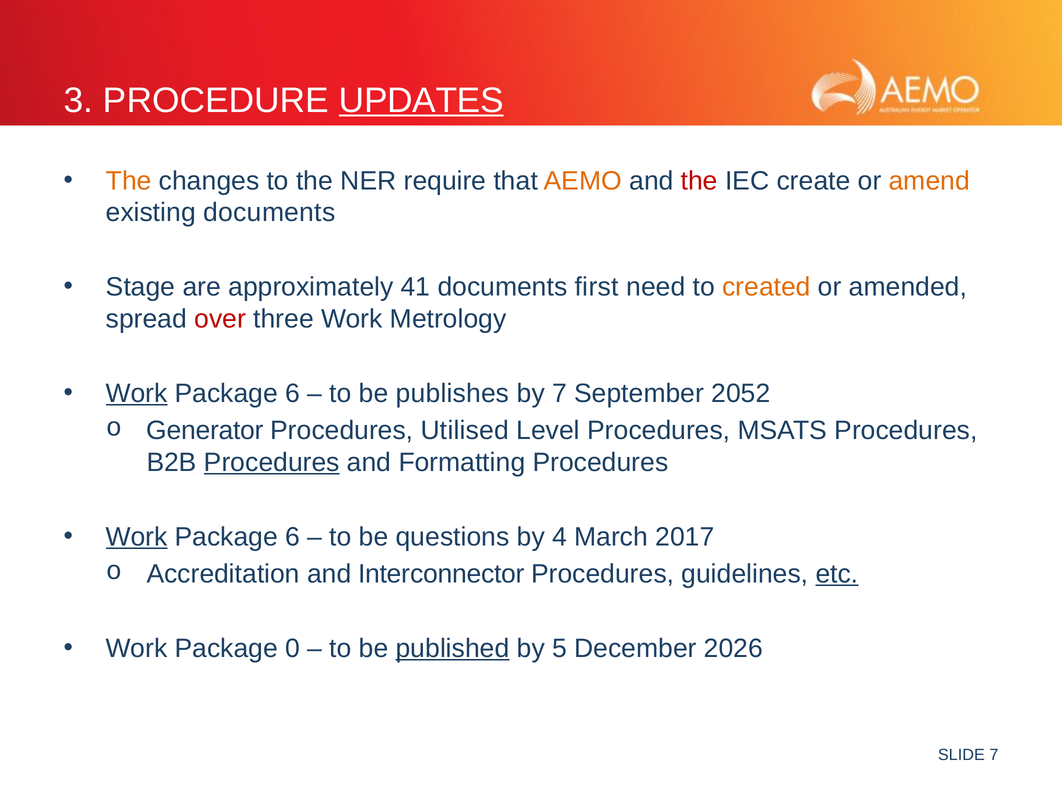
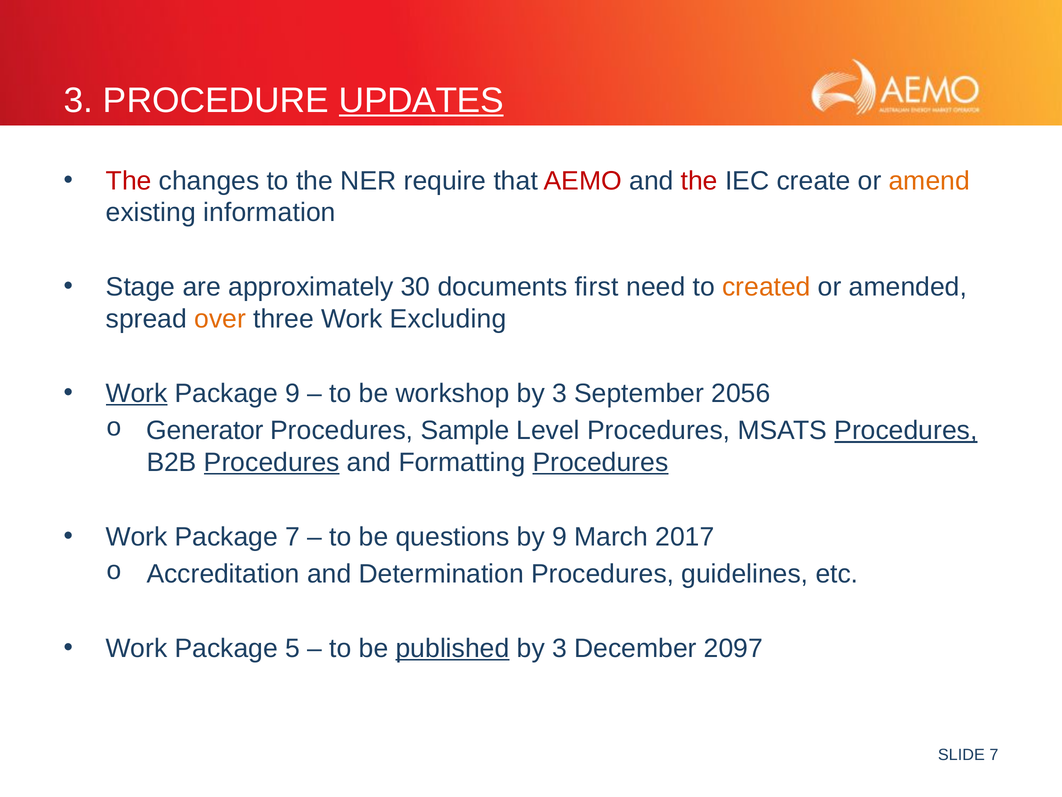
The at (129, 181) colour: orange -> red
AEMO colour: orange -> red
existing documents: documents -> information
41: 41 -> 30
over colour: red -> orange
Metrology: Metrology -> Excluding
6 at (293, 393): 6 -> 9
publishes: publishes -> workshop
7 at (559, 393): 7 -> 3
2052: 2052 -> 2056
Utilised: Utilised -> Sample
Procedures at (906, 430) underline: none -> present
Procedures at (601, 462) underline: none -> present
Work at (137, 536) underline: present -> none
6 at (293, 536): 6 -> 7
by 4: 4 -> 9
Interconnector: Interconnector -> Determination
etc underline: present -> none
0: 0 -> 5
5 at (559, 648): 5 -> 3
2026: 2026 -> 2097
